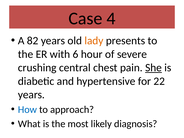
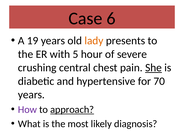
4: 4 -> 6
82: 82 -> 19
6: 6 -> 5
22: 22 -> 70
How colour: blue -> purple
approach underline: none -> present
